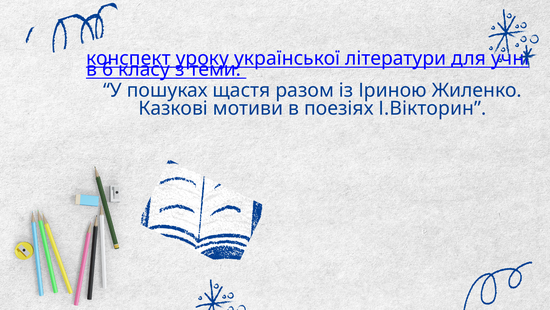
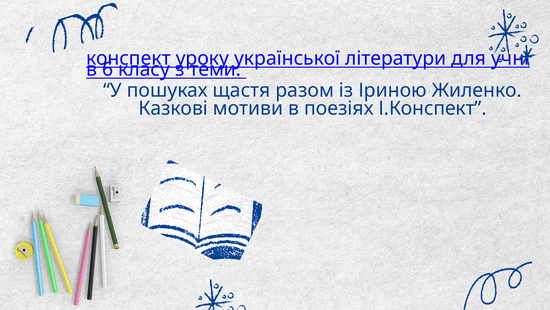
І.Вікторин: І.Вікторин -> І.Конспект
